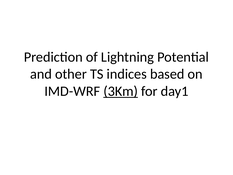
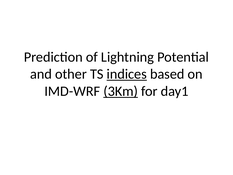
indices underline: none -> present
